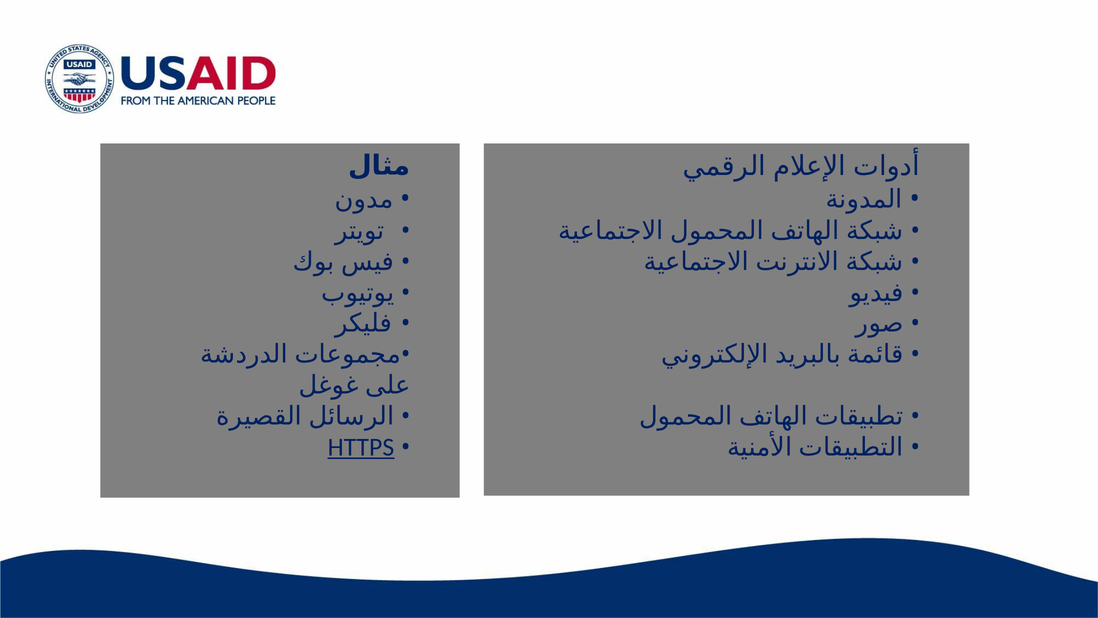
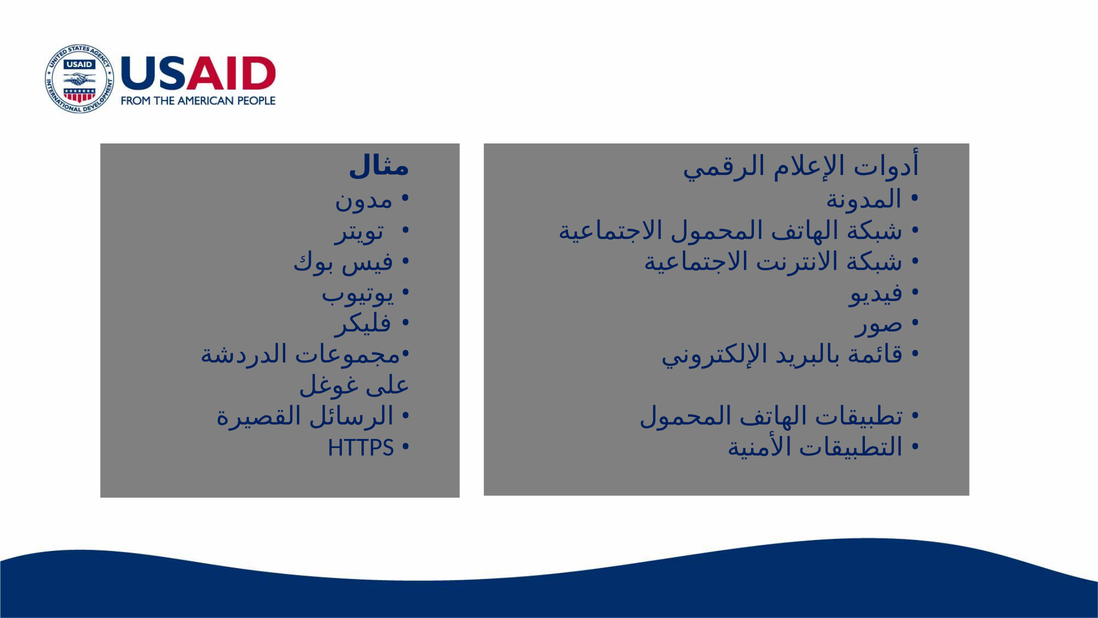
HTTPS underline: present -> none
